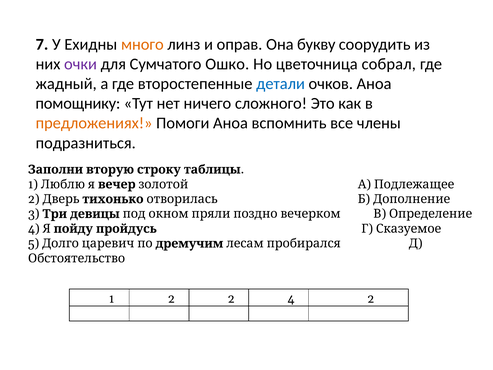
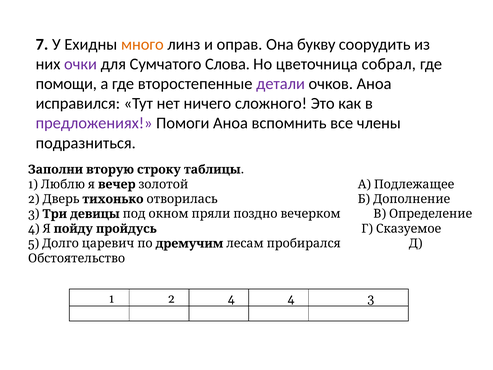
Ошко: Ошко -> Слова
жадный: жадный -> помощи
детали colour: blue -> purple
помощнику: помощнику -> исправился
предложениях colour: orange -> purple
2 2: 2 -> 4
4 2: 2 -> 3
